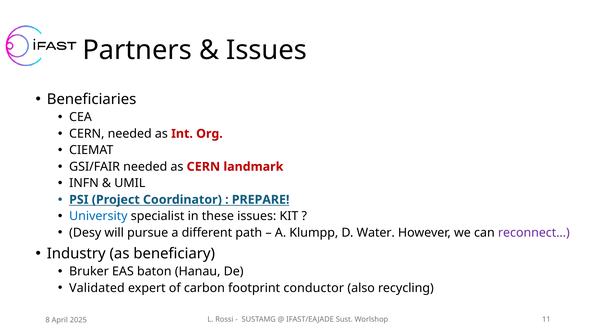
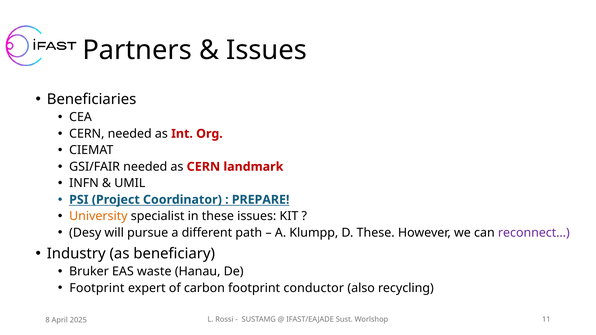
University colour: blue -> orange
D Water: Water -> These
baton: baton -> waste
Validated at (97, 288): Validated -> Footprint
